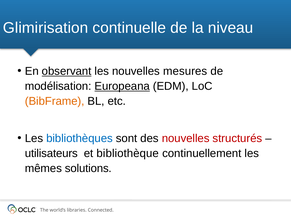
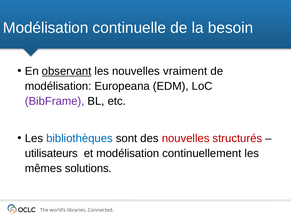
Glimirisation at (46, 28): Glimirisation -> Modélisation
niveau: niveau -> besoin
mesures: mesures -> vraiment
Europeana underline: present -> none
BibFrame colour: orange -> purple
et bibliothèque: bibliothèque -> modélisation
